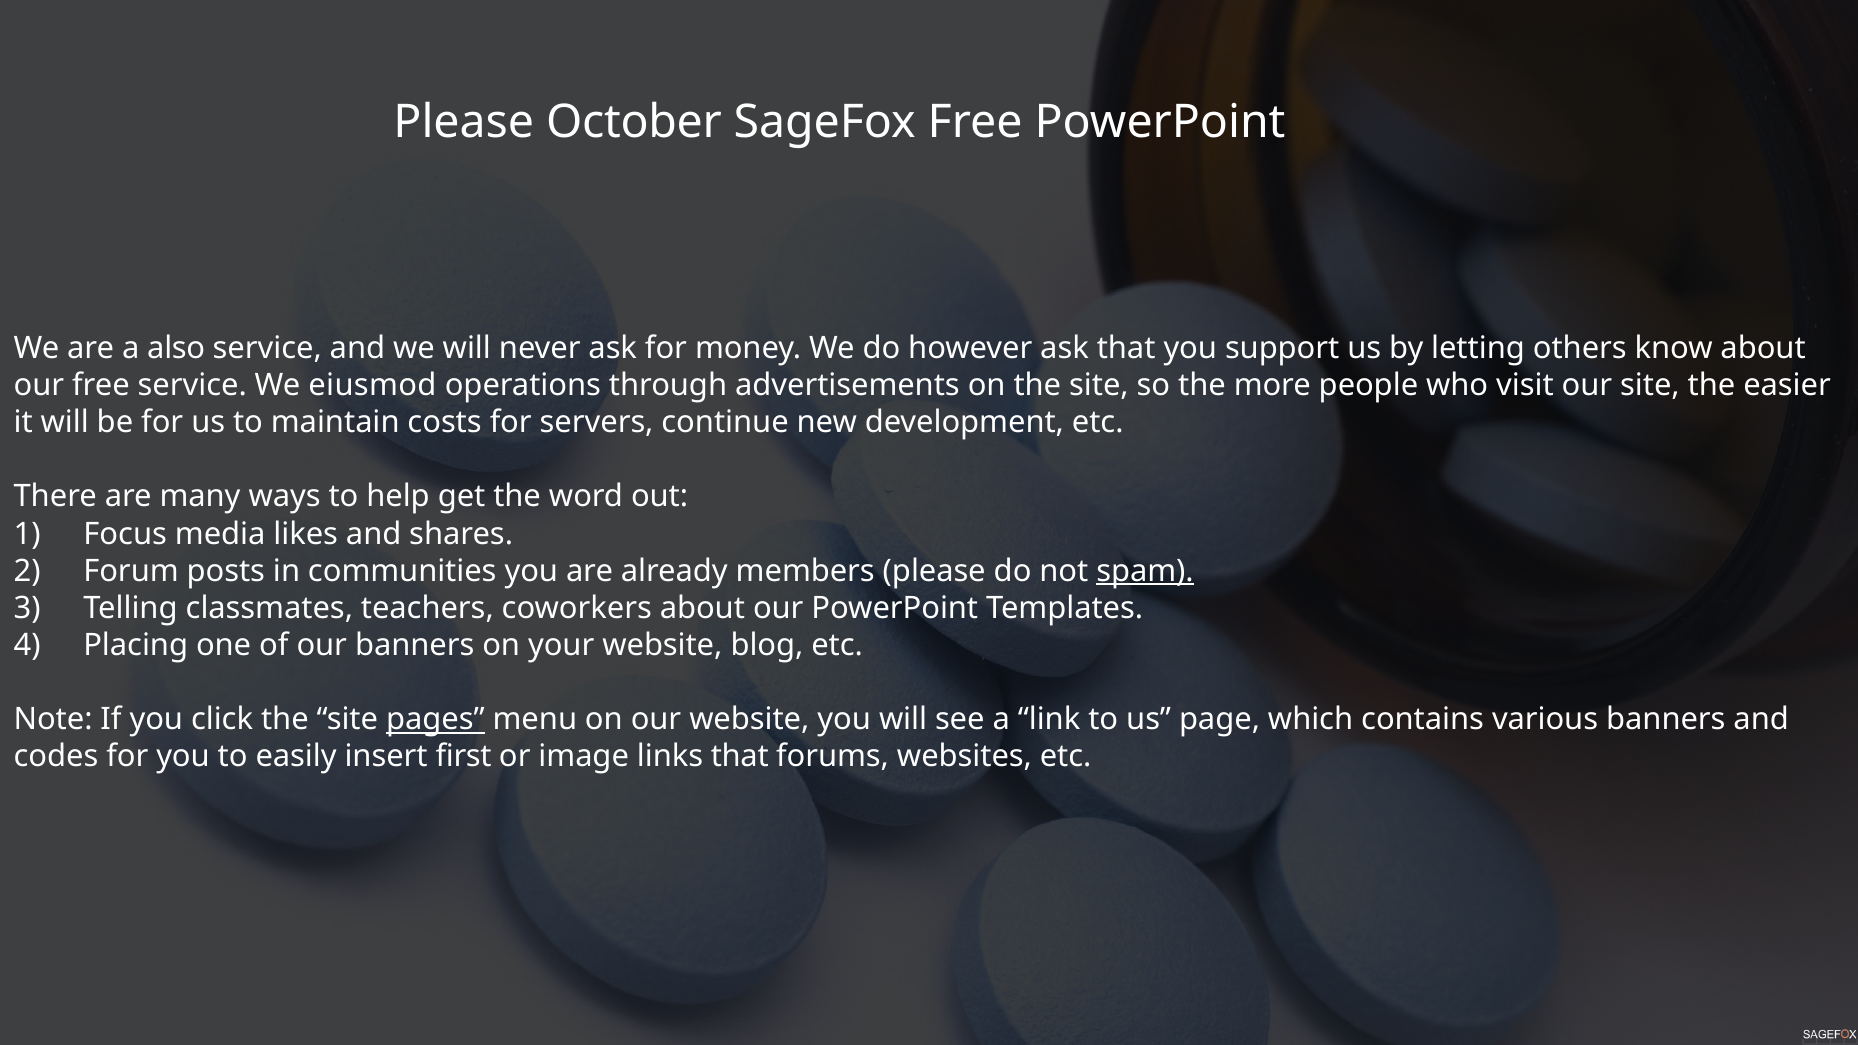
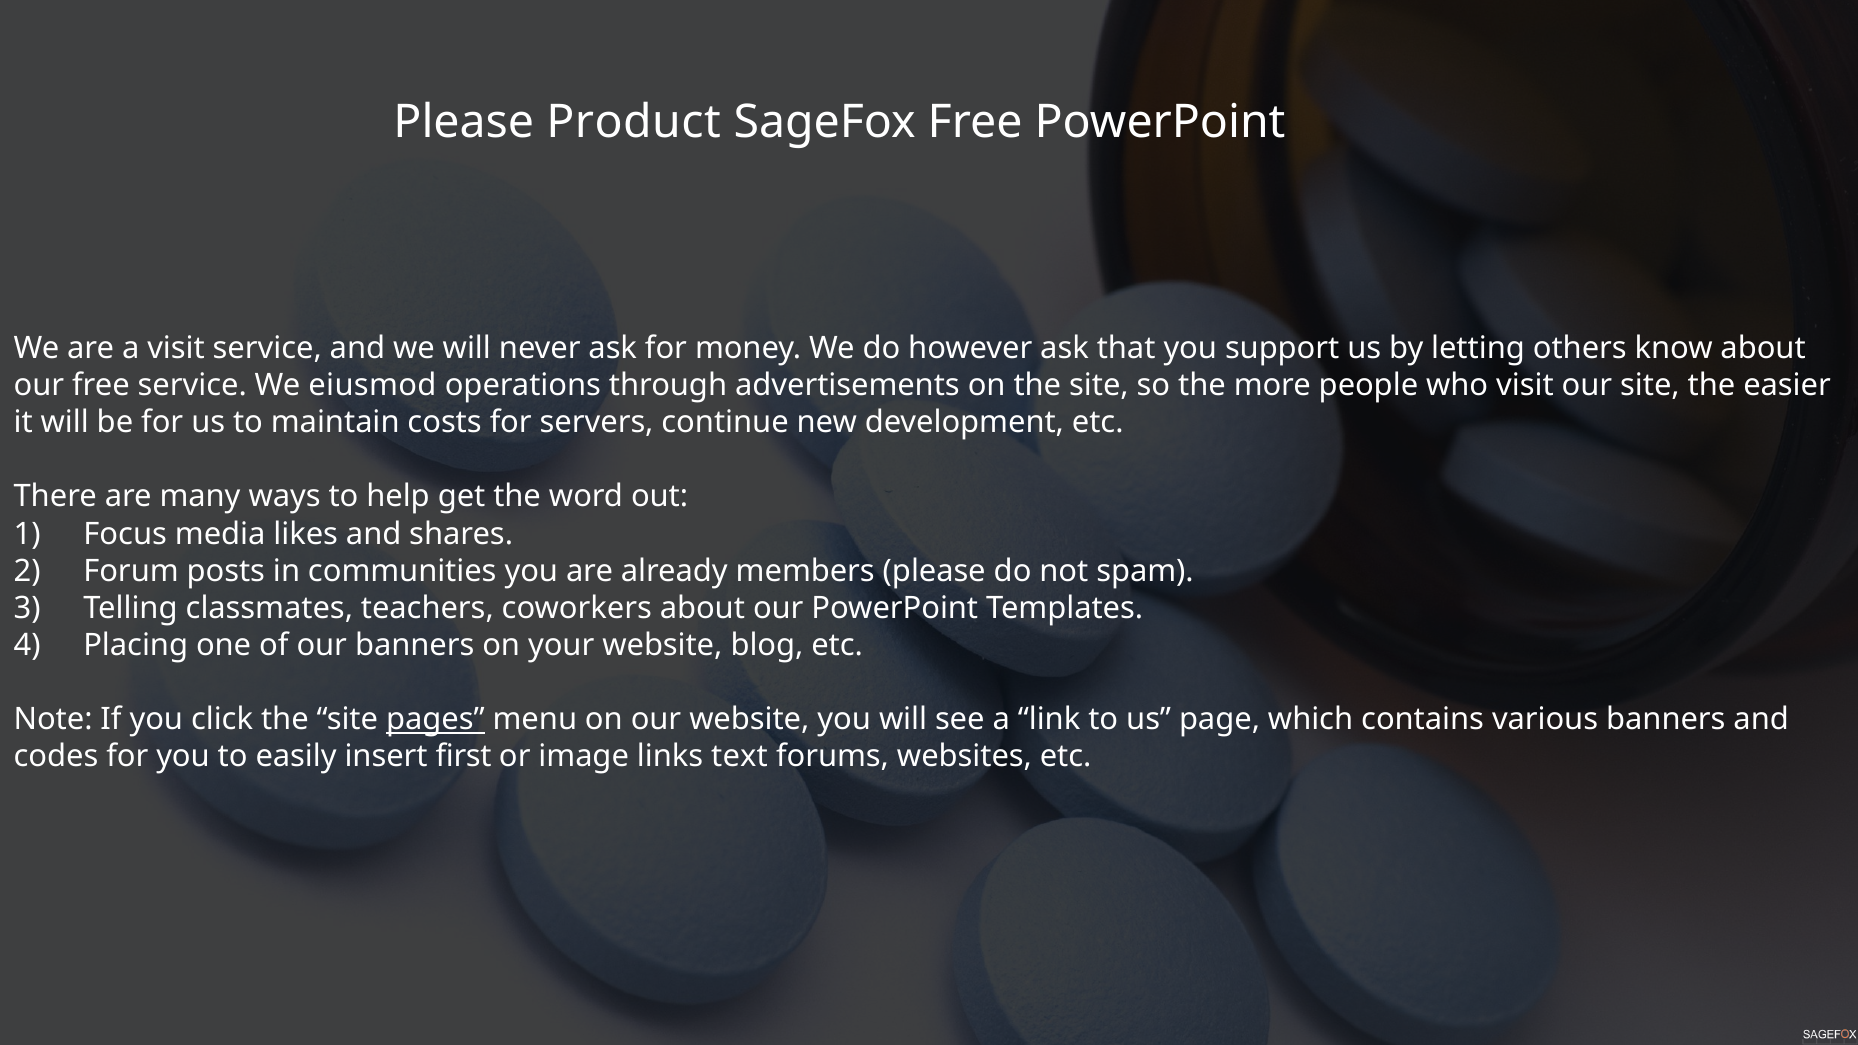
October: October -> Product
a also: also -> visit
spam underline: present -> none
links that: that -> text
